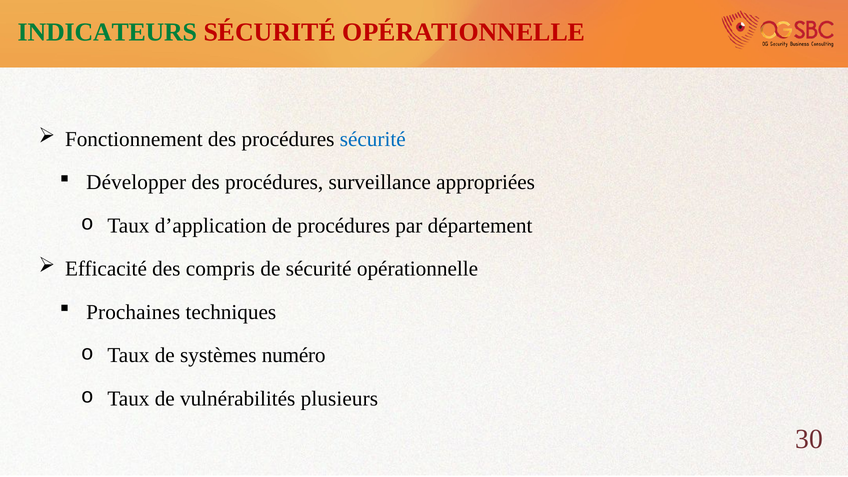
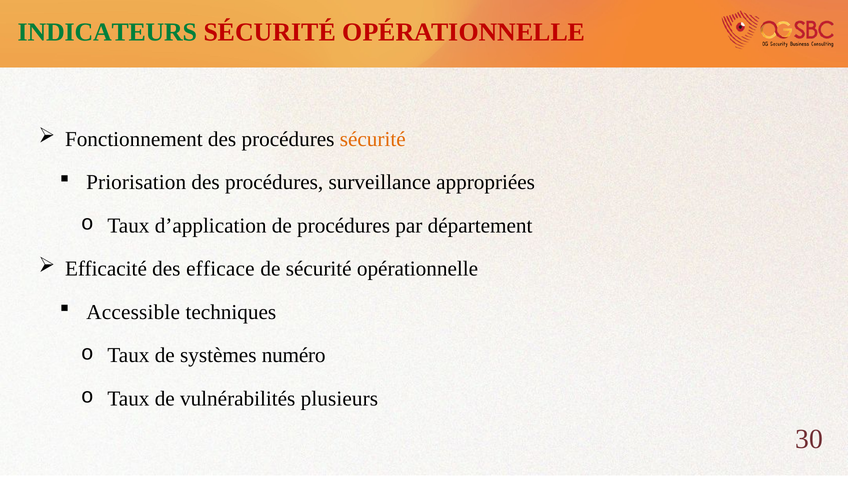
sécurité at (373, 139) colour: blue -> orange
Développer: Développer -> Priorisation
compris: compris -> efficace
Prochaines: Prochaines -> Accessible
